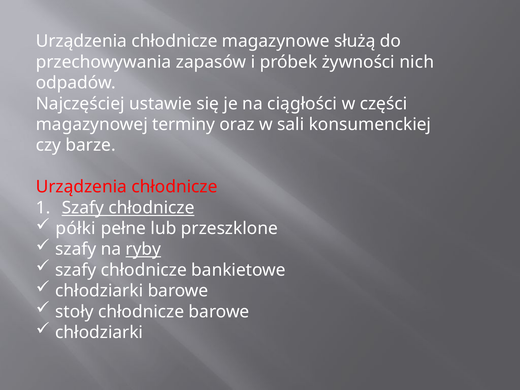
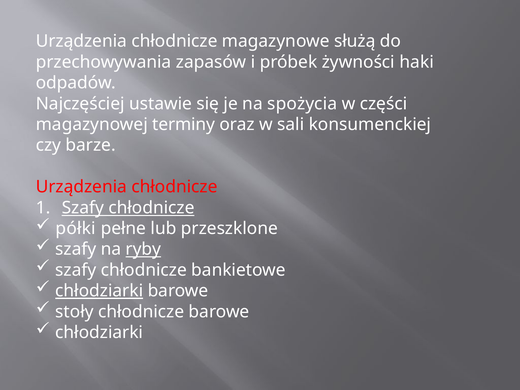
nich: nich -> haki
ciągłości: ciągłości -> spożycia
chłodziarki at (99, 291) underline: none -> present
